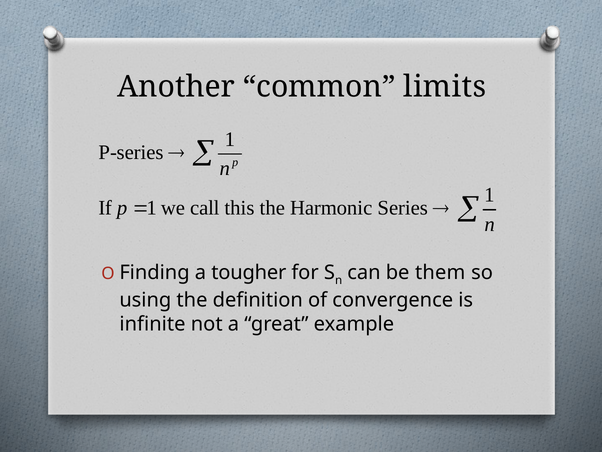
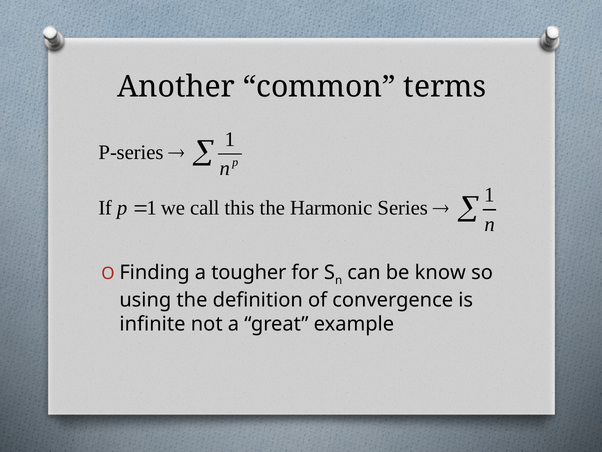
limits: limits -> terms
them: them -> know
